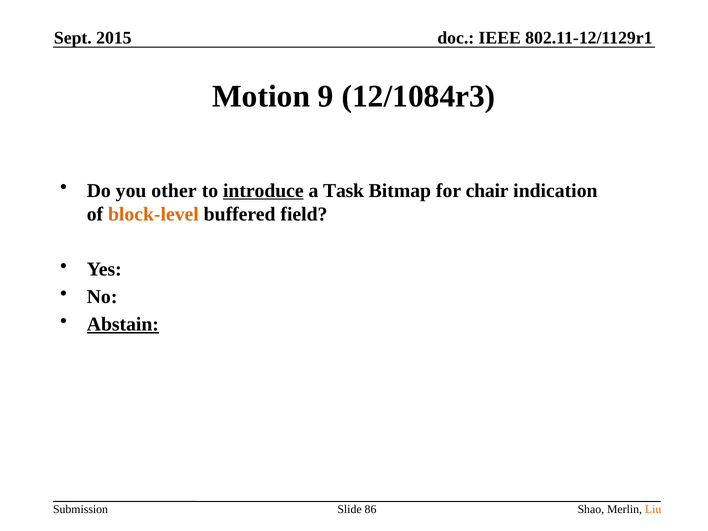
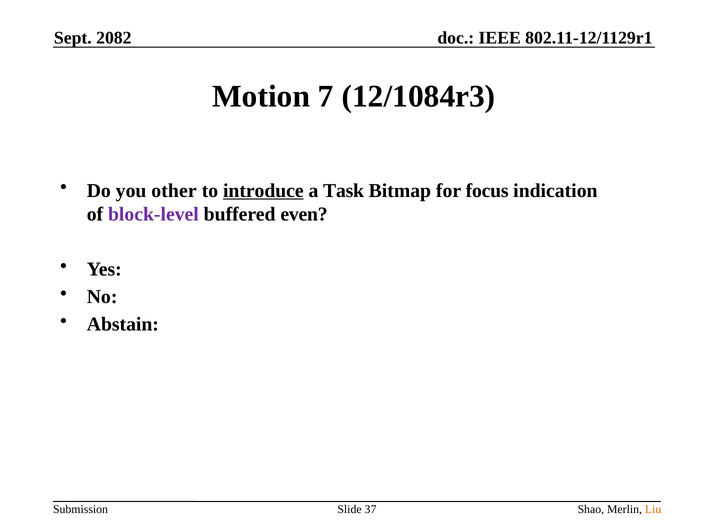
2015: 2015 -> 2082
9: 9 -> 7
chair: chair -> focus
block-level colour: orange -> purple
field: field -> even
Abstain underline: present -> none
86: 86 -> 37
